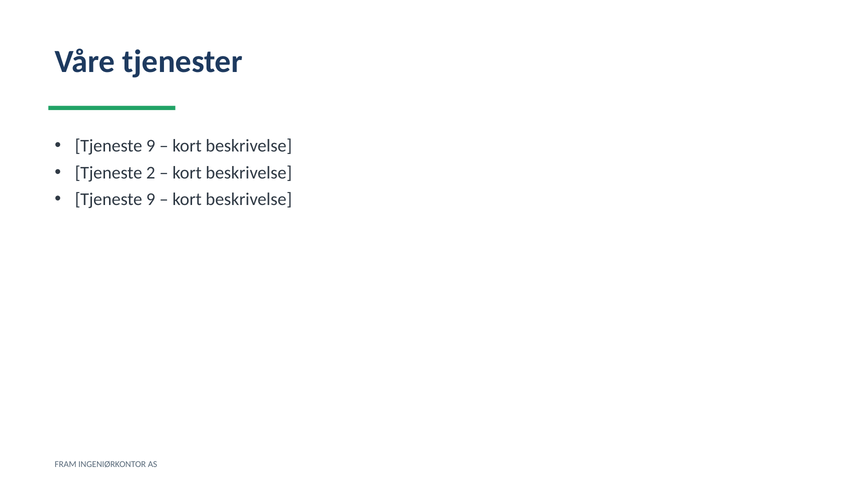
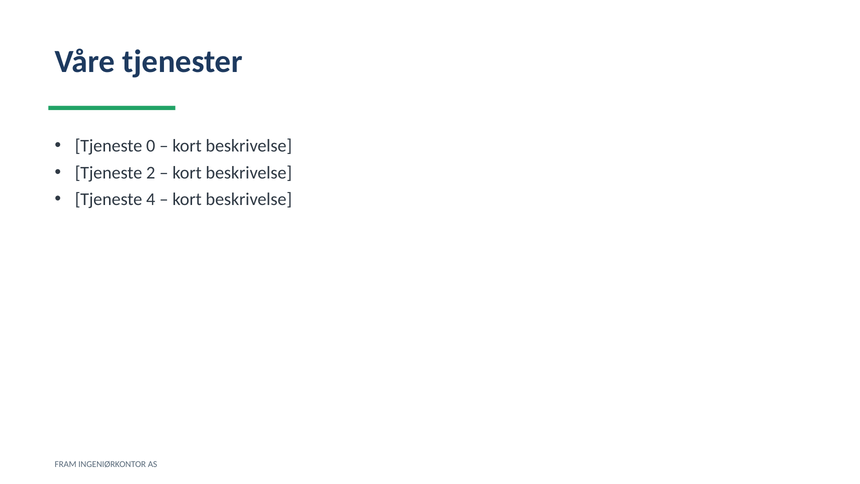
9 at (151, 146): 9 -> 0
9 at (151, 199): 9 -> 4
